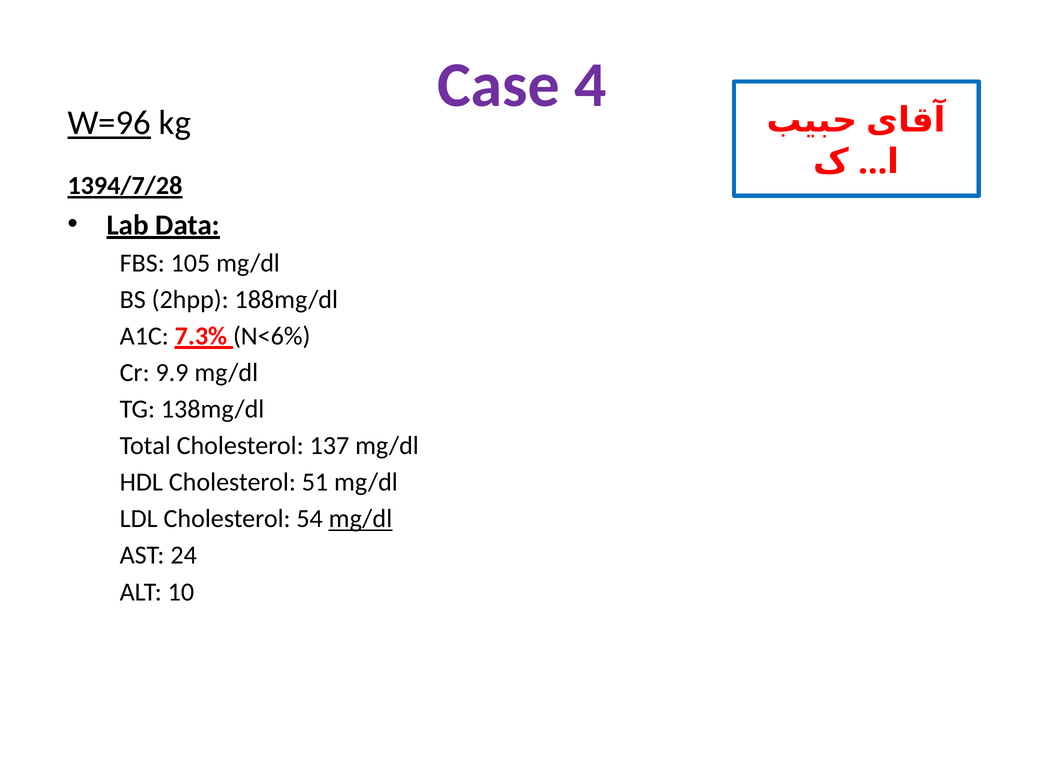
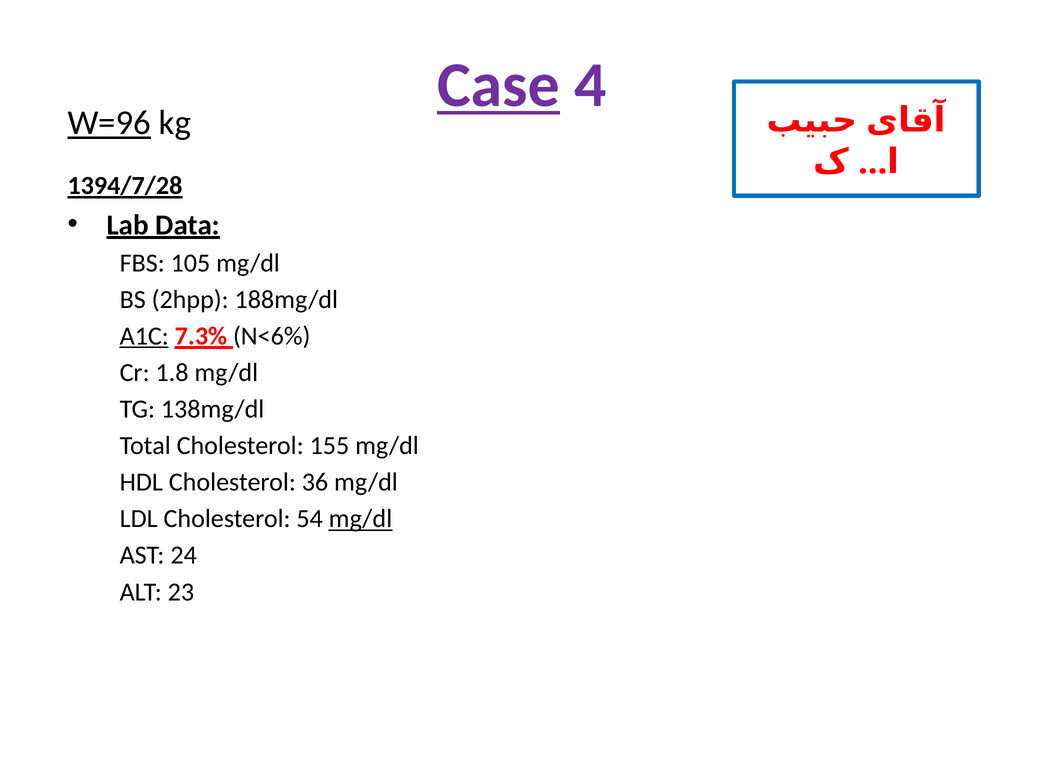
Case underline: none -> present
A1C underline: none -> present
9.9: 9.9 -> 1.8
137: 137 -> 155
51: 51 -> 36
10: 10 -> 23
